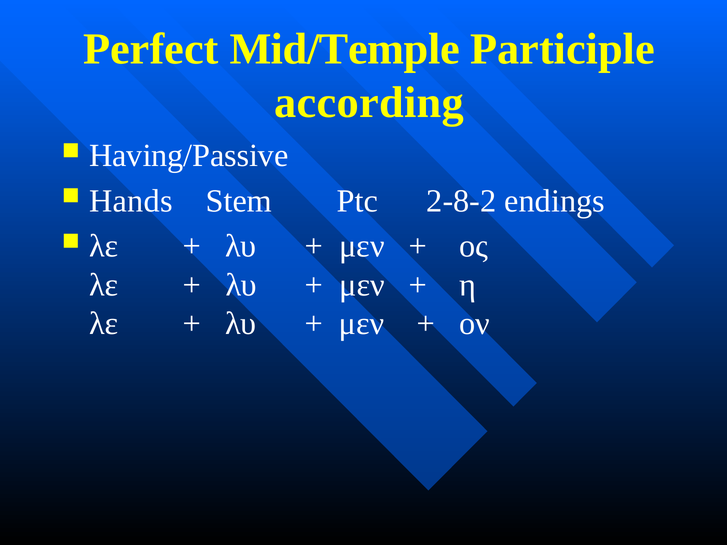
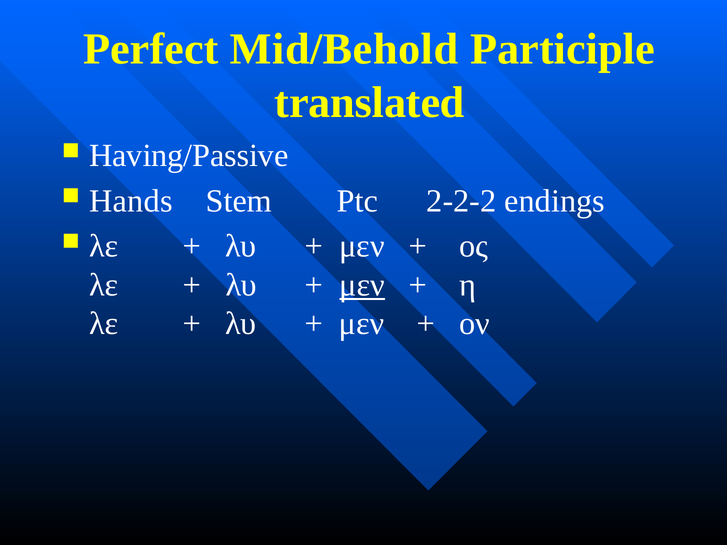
Mid/Temple: Mid/Temple -> Mid/Behold
according: according -> translated
2-8-2: 2-8-2 -> 2-2-2
μεν at (362, 285) underline: none -> present
